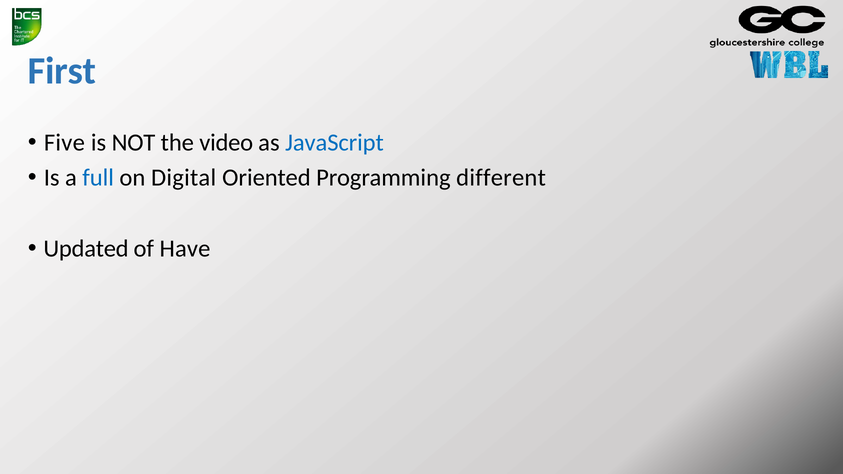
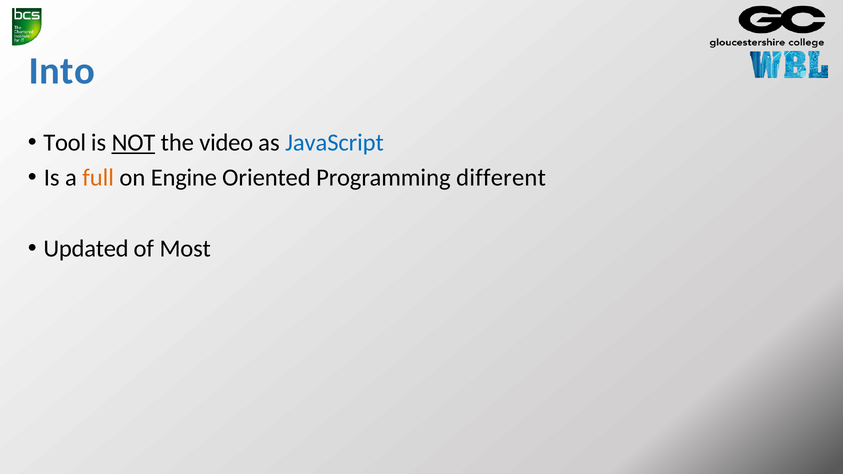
First: First -> Into
Five: Five -> Tool
NOT underline: none -> present
full colour: blue -> orange
Digital: Digital -> Engine
Have: Have -> Most
